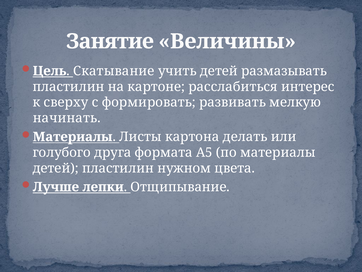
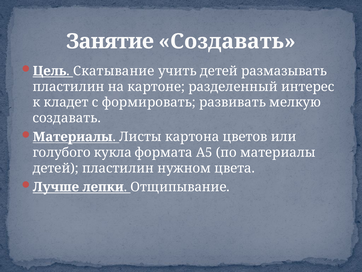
Занятие Величины: Величины -> Создавать
расслабиться: расслабиться -> разделенный
сверху: сверху -> кладет
начинать at (67, 118): начинать -> создавать
делать: делать -> цветов
друга: друга -> кукла
